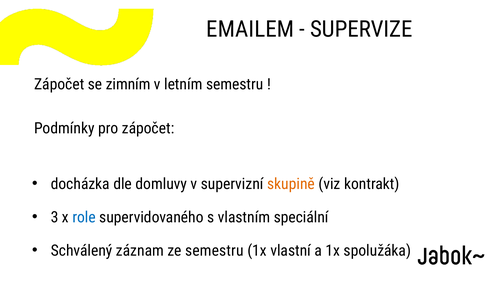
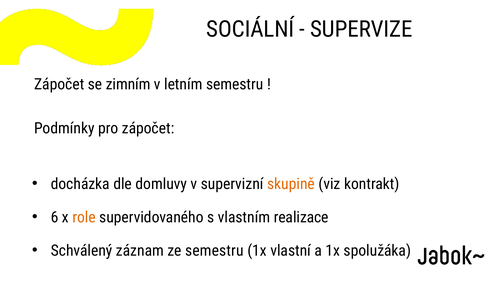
EMAILEM: EMAILEM -> SOCIÁLNÍ
3: 3 -> 6
role colour: blue -> orange
speciální: speciální -> realizace
